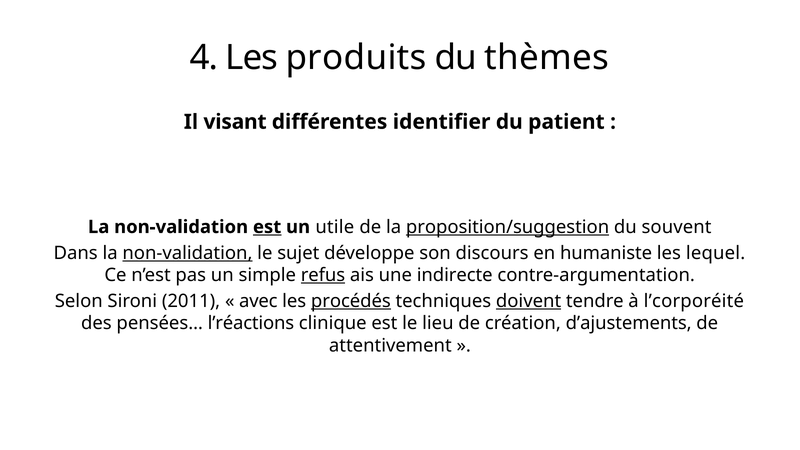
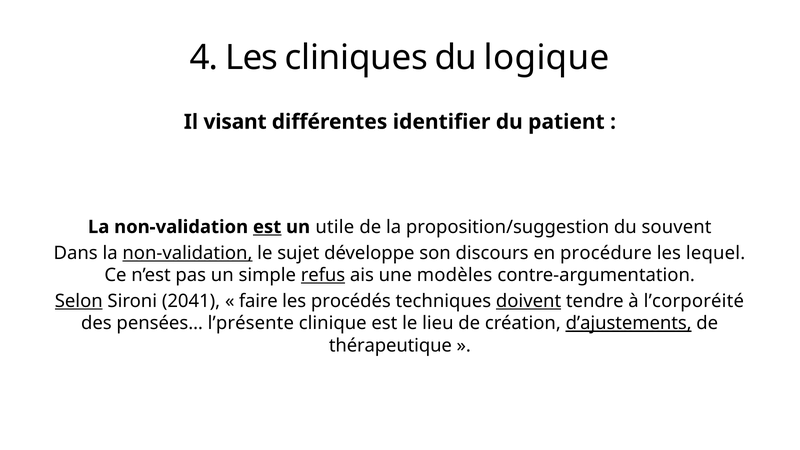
produits: produits -> cliniques
thèmes: thèmes -> logique
proposition/suggestion underline: present -> none
humaniste: humaniste -> procédure
indirecte: indirecte -> modèles
Selon underline: none -> present
2011: 2011 -> 2041
avec: avec -> faire
procédés underline: present -> none
l’réactions: l’réactions -> l’présente
d’ajustements underline: none -> present
attentivement: attentivement -> thérapeutique
